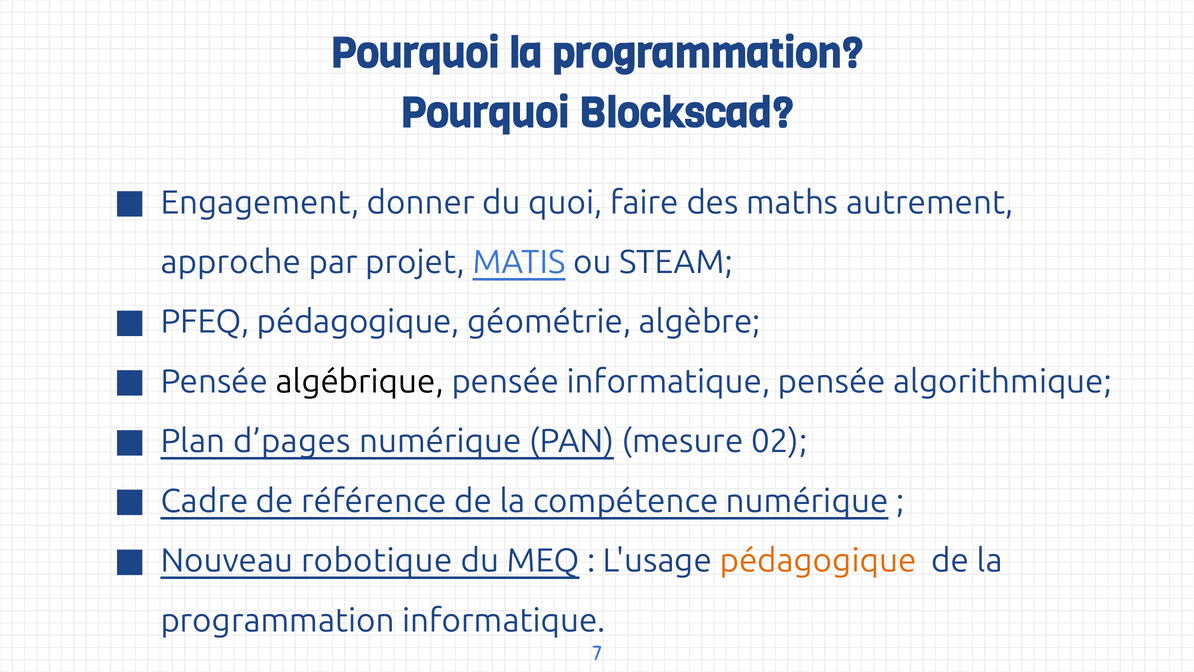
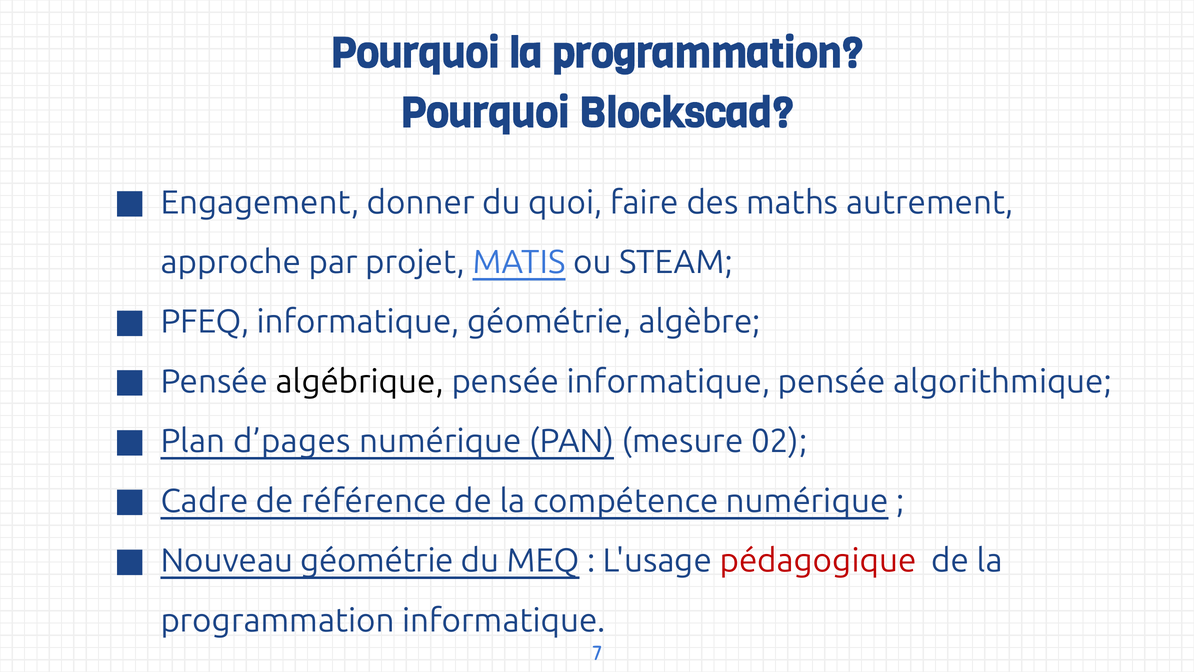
PFEQ pédagogique: pédagogique -> informatique
Nouveau robotique: robotique -> géométrie
pédagogique at (818, 561) colour: orange -> red
